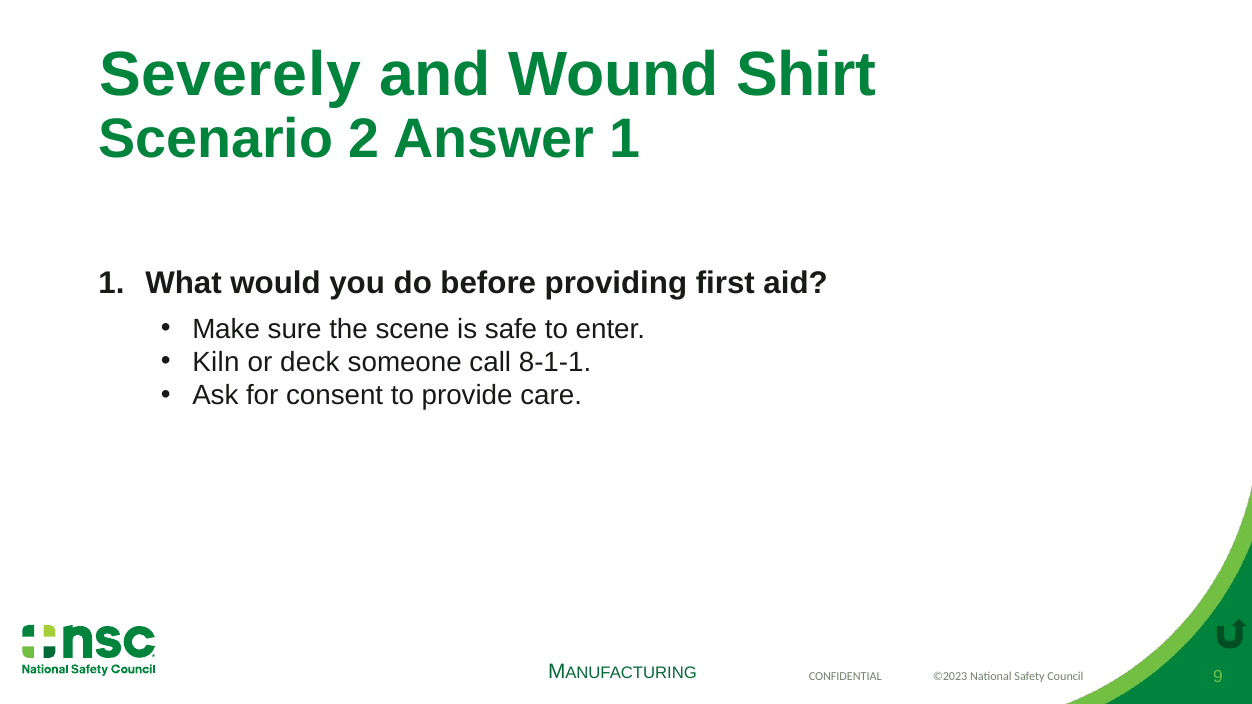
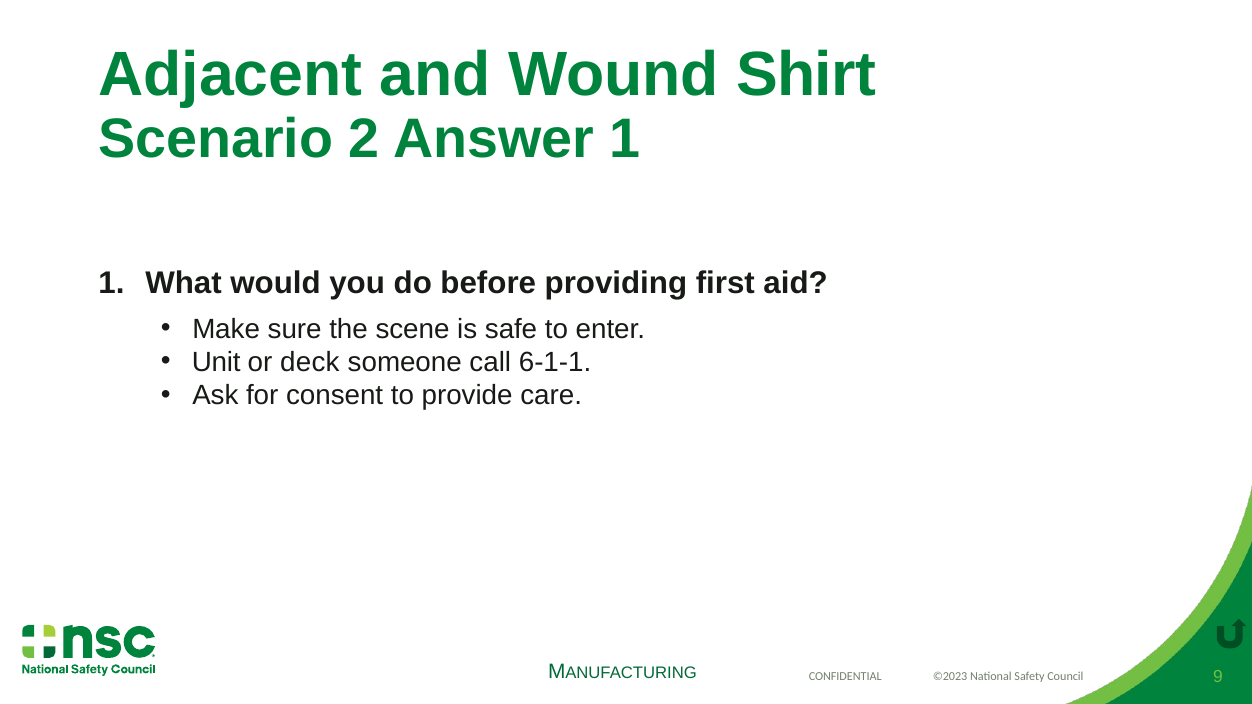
Severely: Severely -> Adjacent
Kiln: Kiln -> Unit
8-1-1: 8-1-1 -> 6-1-1
